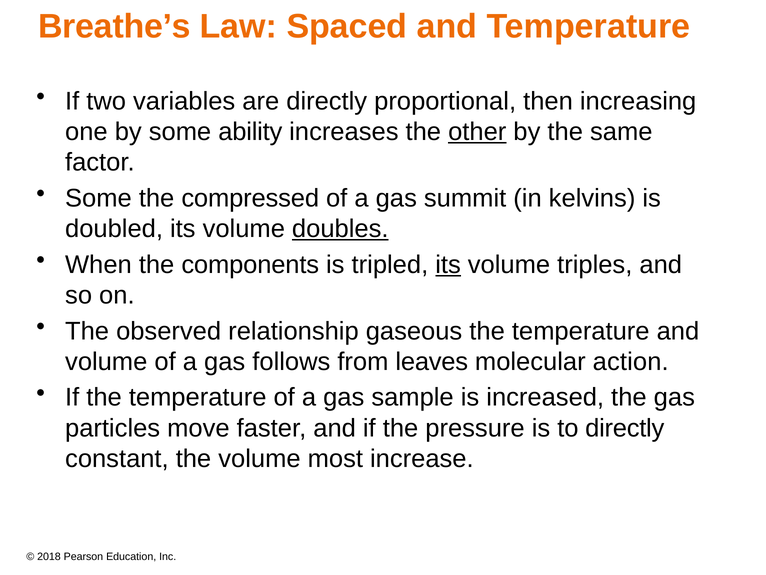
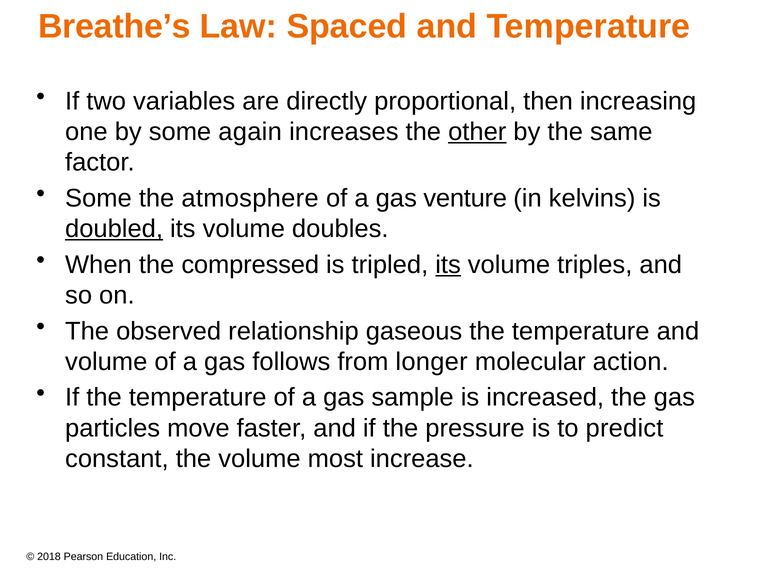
ability: ability -> again
compressed: compressed -> atmosphere
summit: summit -> venture
doubled underline: none -> present
doubles underline: present -> none
components: components -> compressed
leaves: leaves -> longer
to directly: directly -> predict
